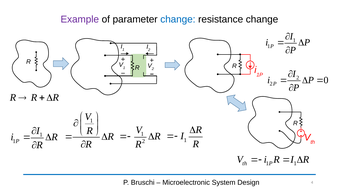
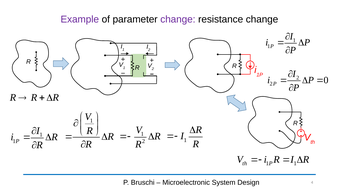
change at (178, 19) colour: blue -> purple
